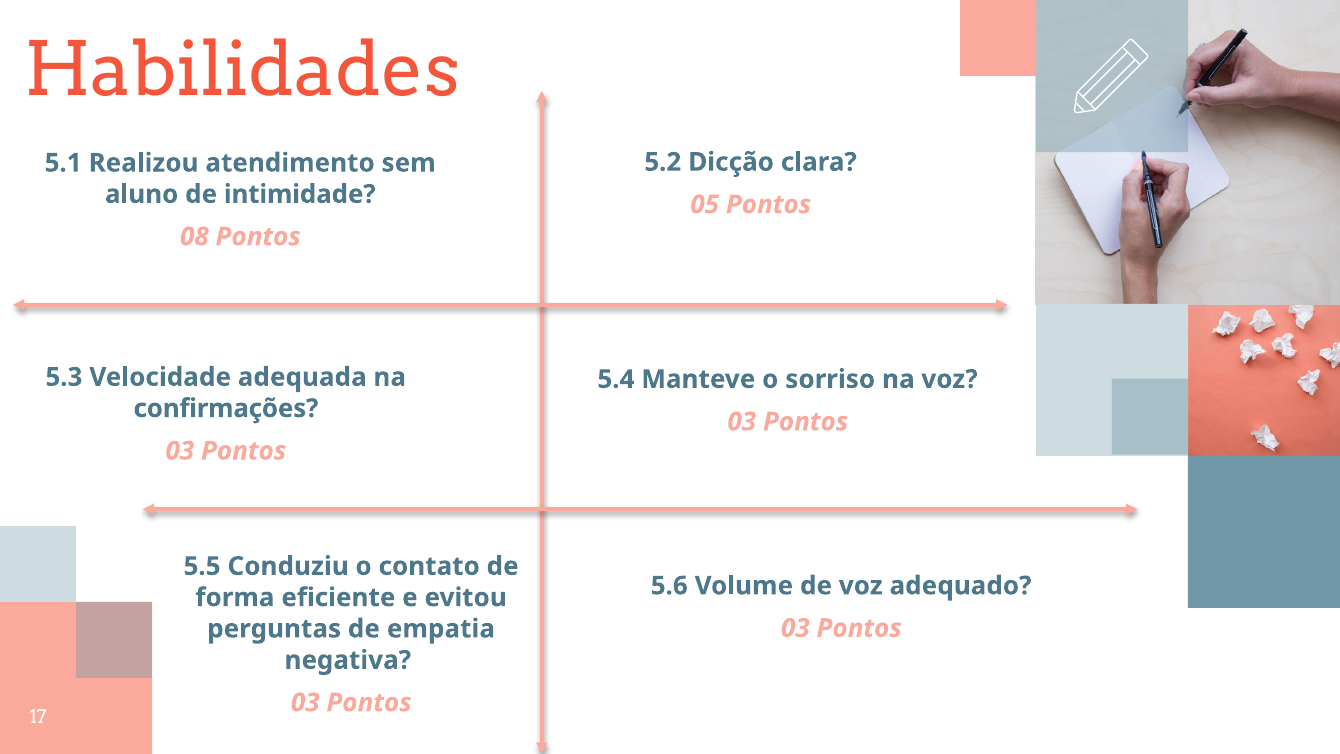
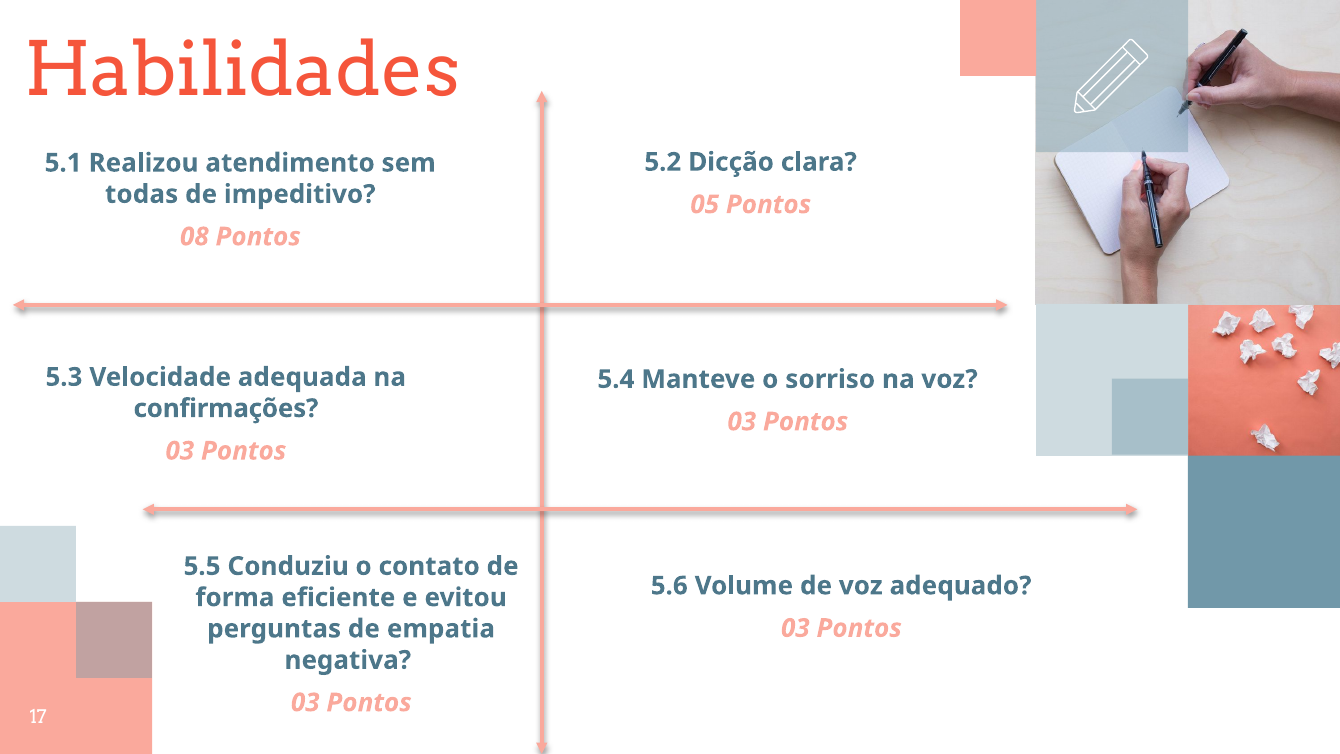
aluno: aluno -> todas
intimidade: intimidade -> impeditivo
